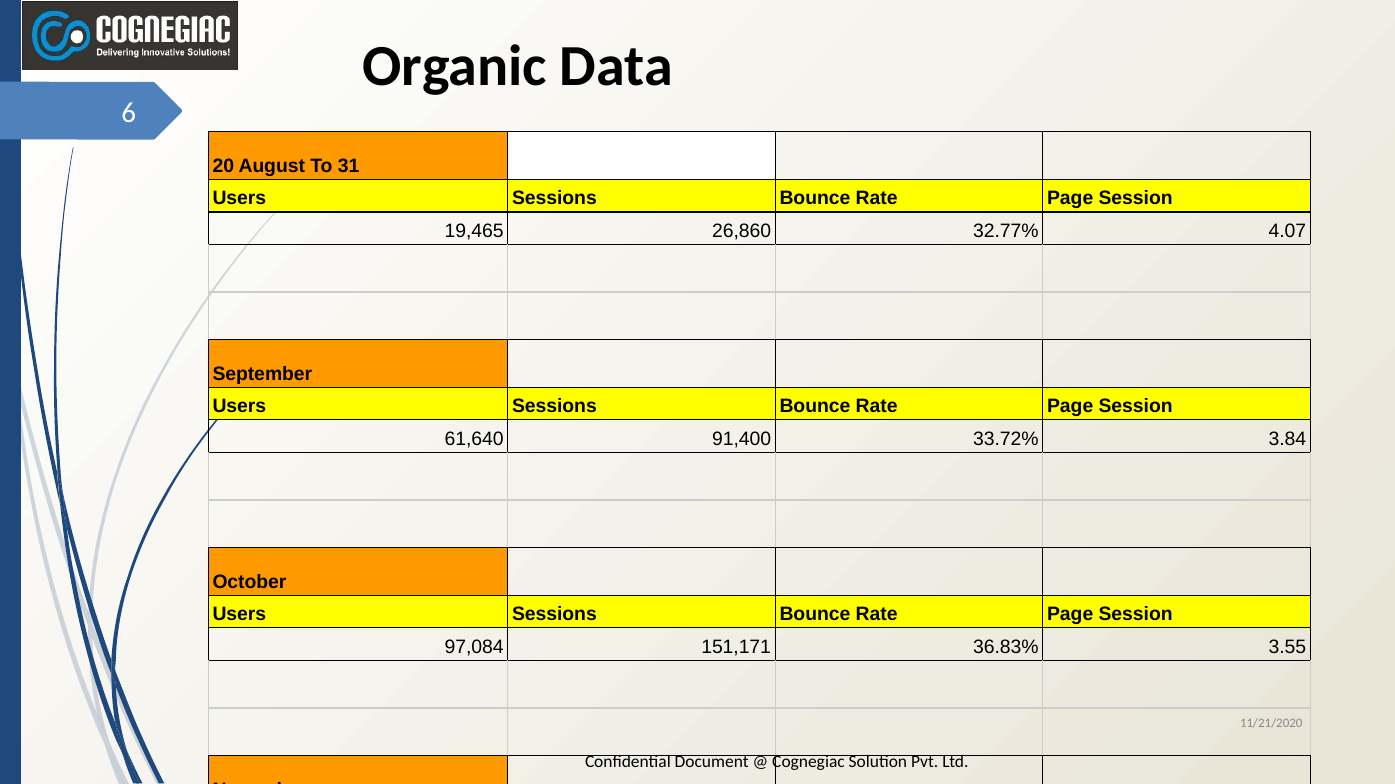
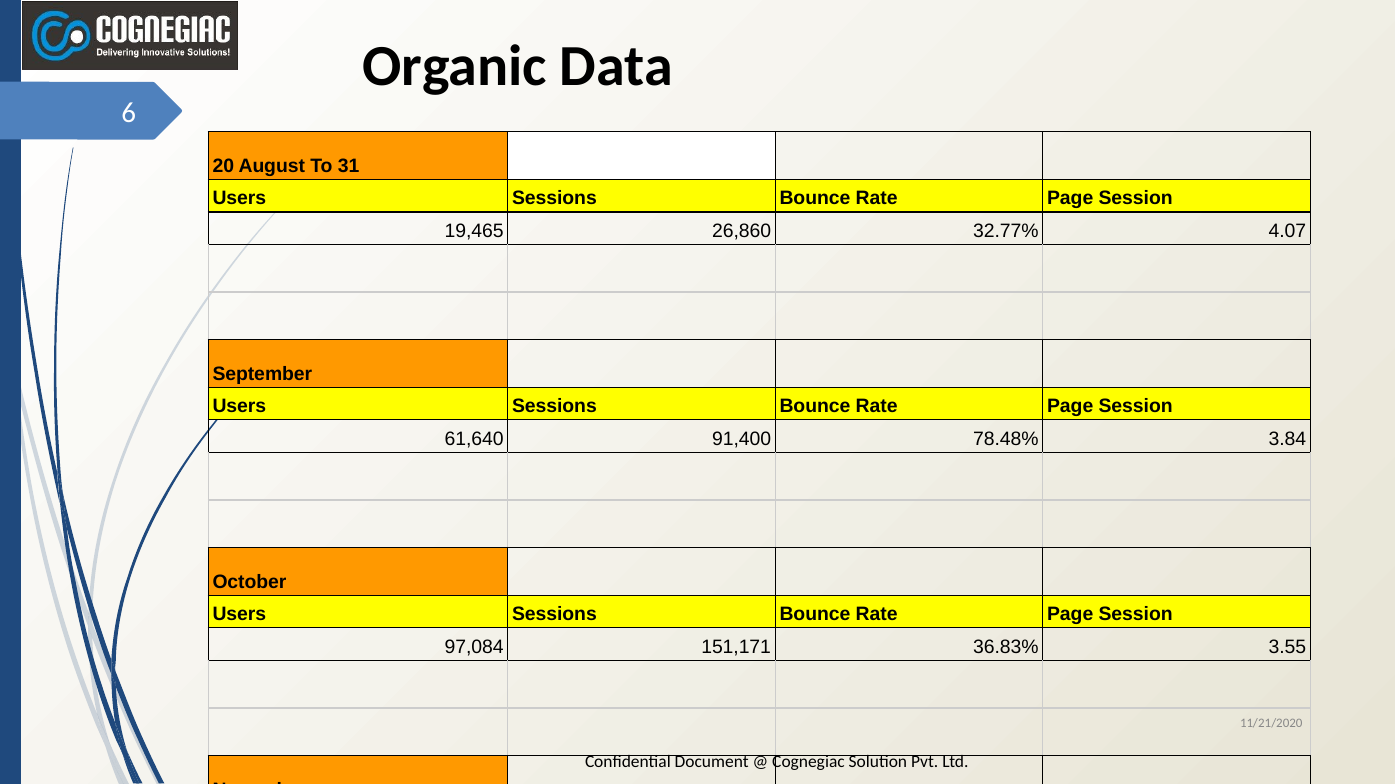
33.72%: 33.72% -> 78.48%
